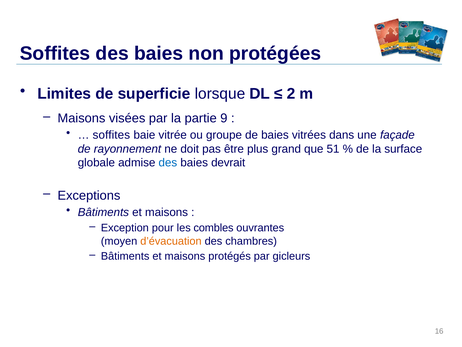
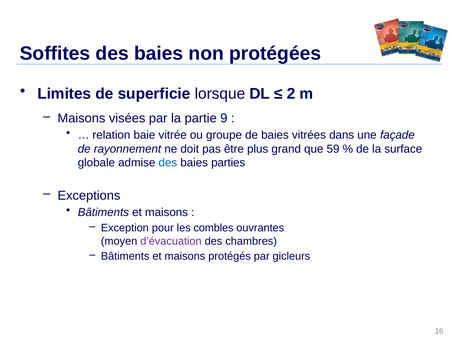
soffites at (111, 135): soffites -> relation
51: 51 -> 59
devrait: devrait -> parties
d’évacuation colour: orange -> purple
